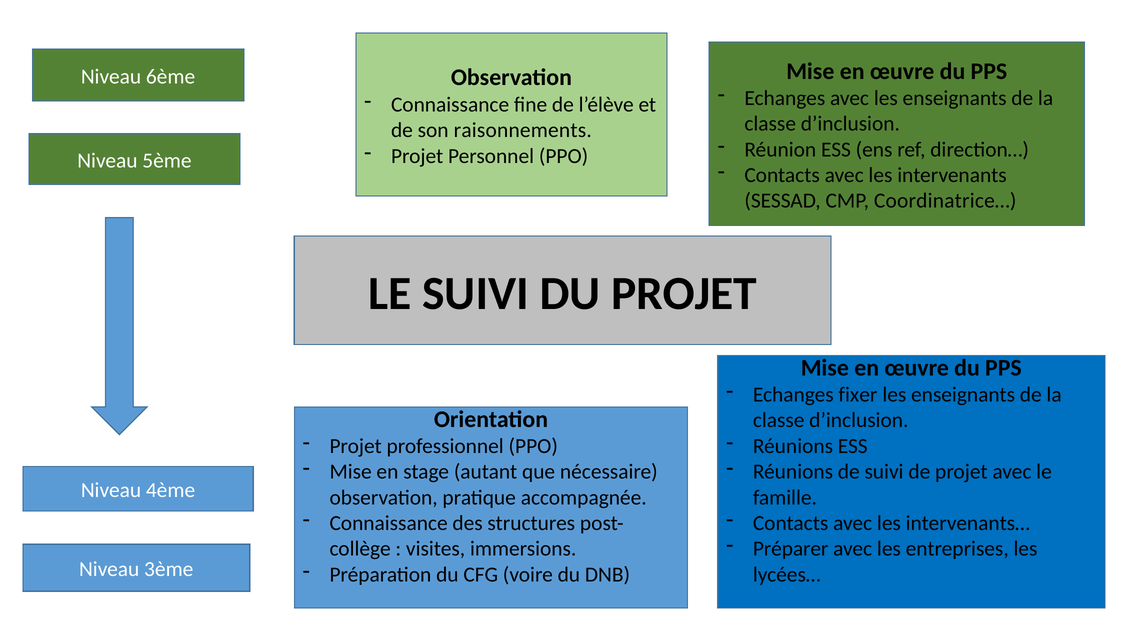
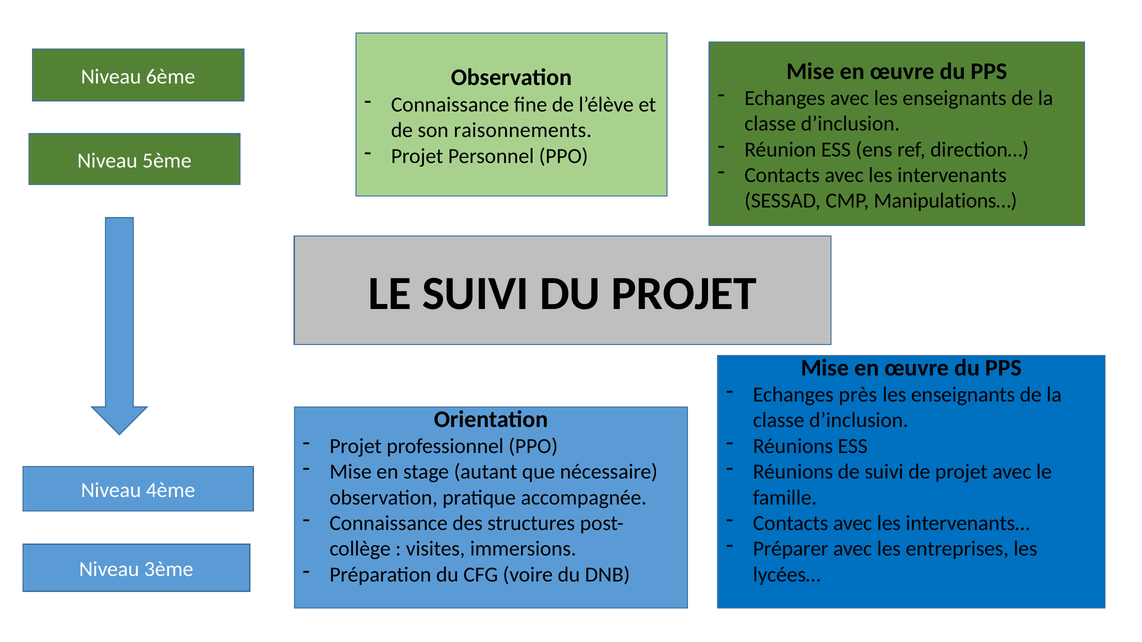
Coordinatrice…: Coordinatrice… -> Manipulations…
fixer: fixer -> près
